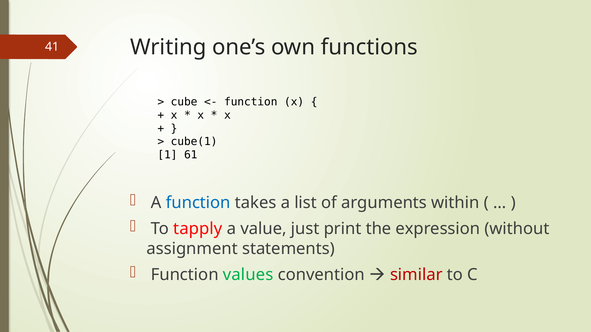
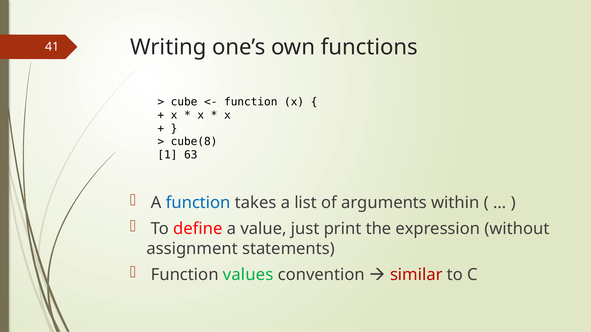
cube(1: cube(1 -> cube(8
61: 61 -> 63
tapply: tapply -> define
